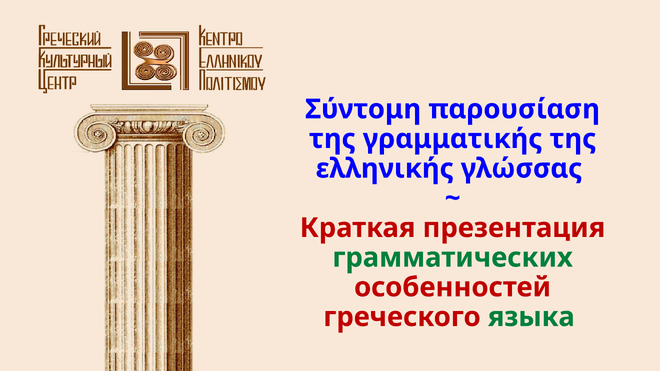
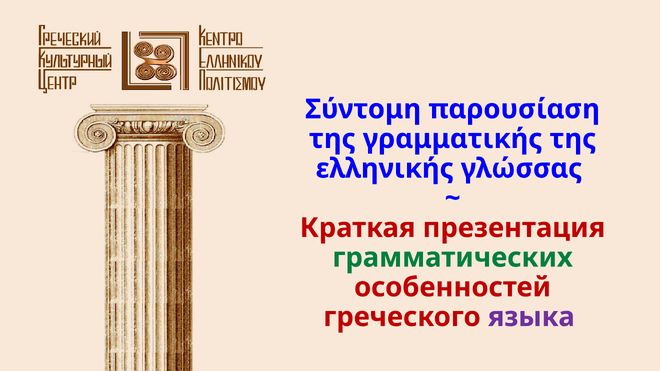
языка colour: green -> purple
